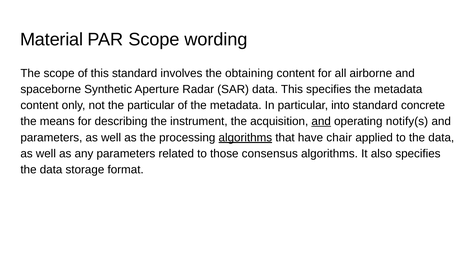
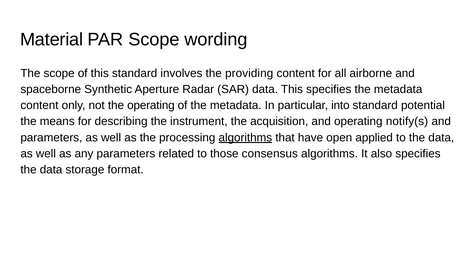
obtaining: obtaining -> providing
the particular: particular -> operating
concrete: concrete -> potential
and at (321, 121) underline: present -> none
chair: chair -> open
